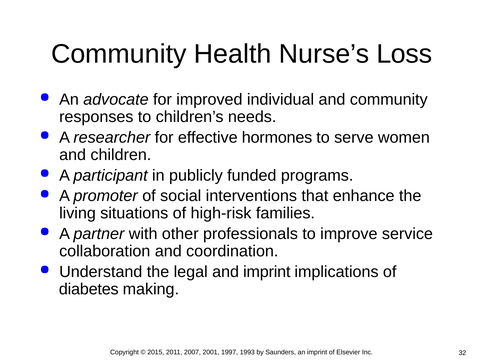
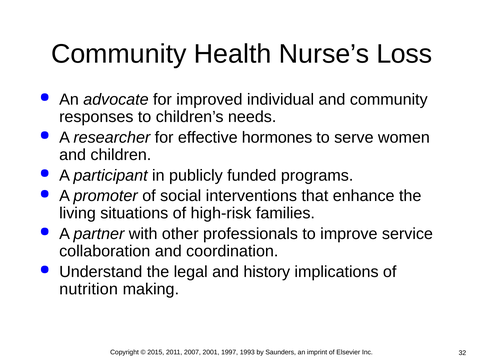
and imprint: imprint -> history
diabetes: diabetes -> nutrition
